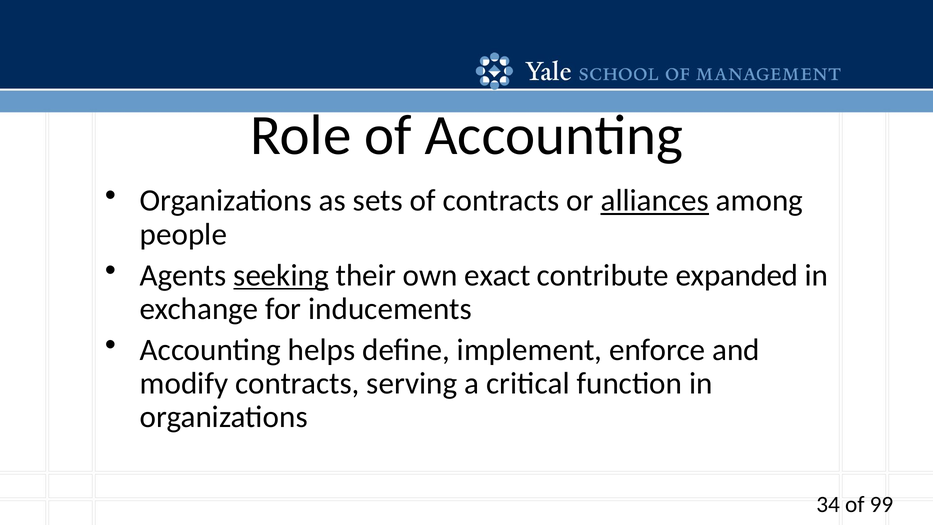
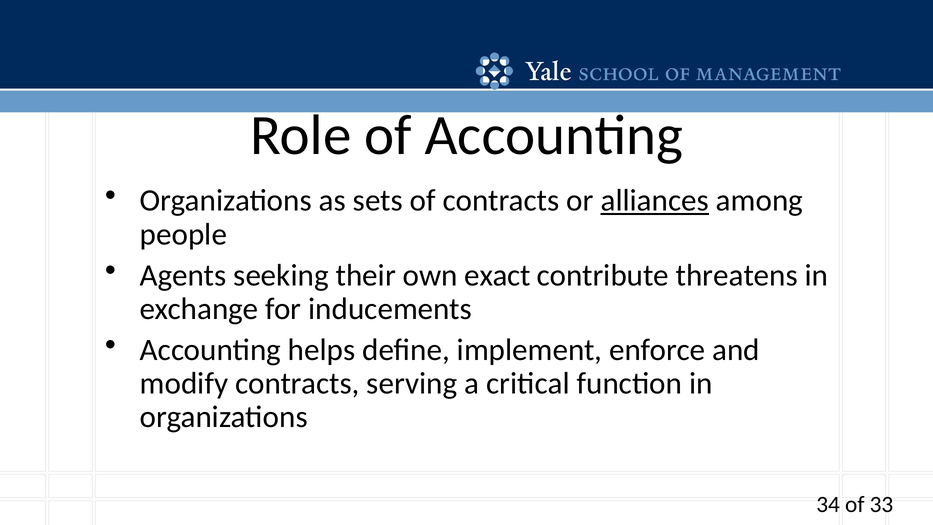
seeking underline: present -> none
expanded: expanded -> threatens
99: 99 -> 33
